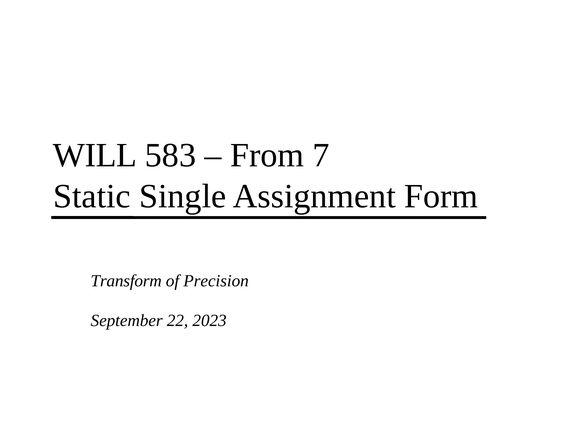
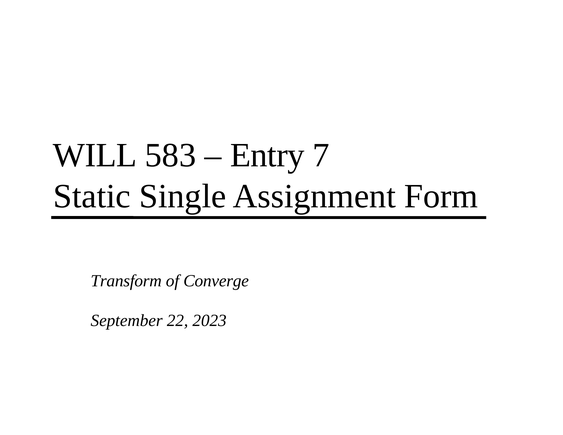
From: From -> Entry
Precision: Precision -> Converge
